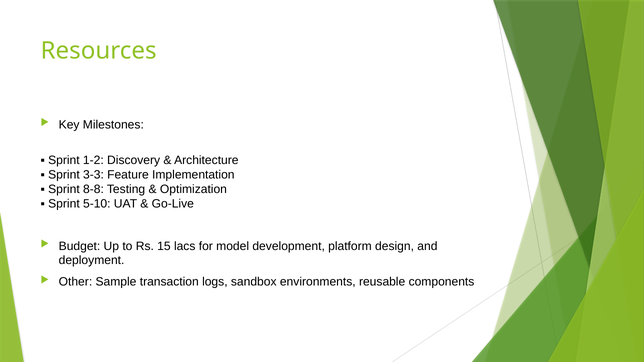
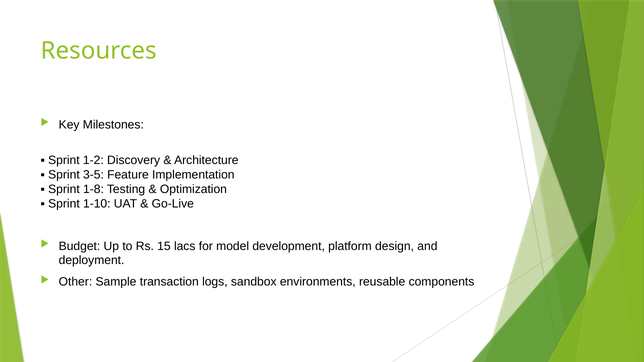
3-3: 3-3 -> 3-5
8-8: 8-8 -> 1-8
5-10: 5-10 -> 1-10
